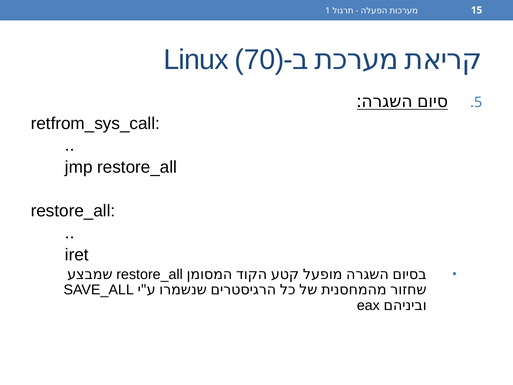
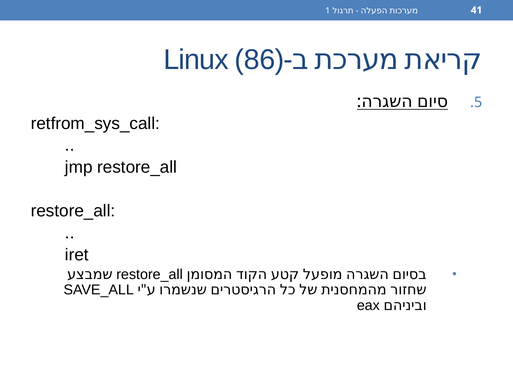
15: 15 -> 41
70: 70 -> 86
